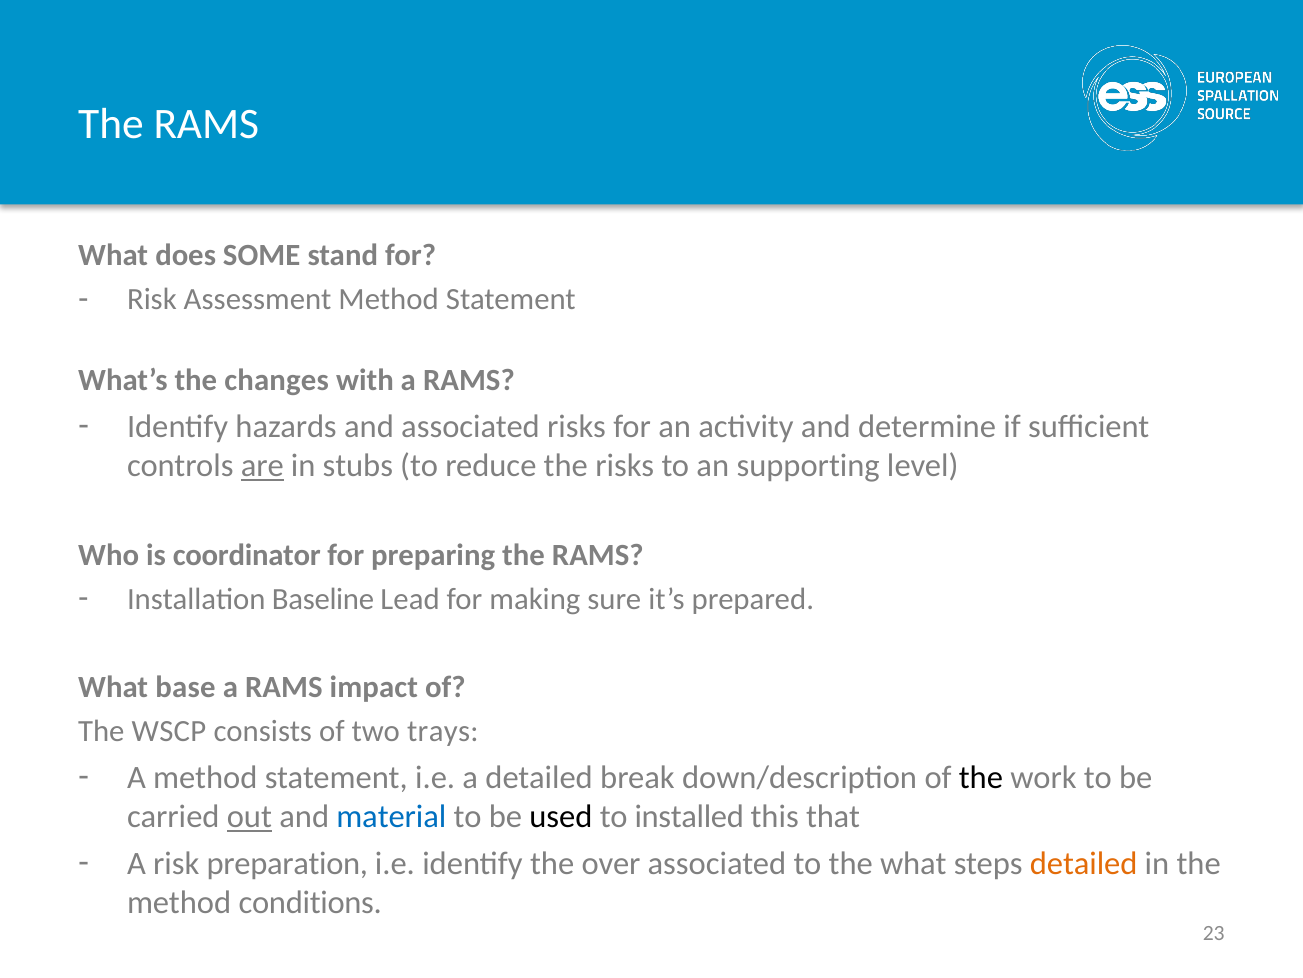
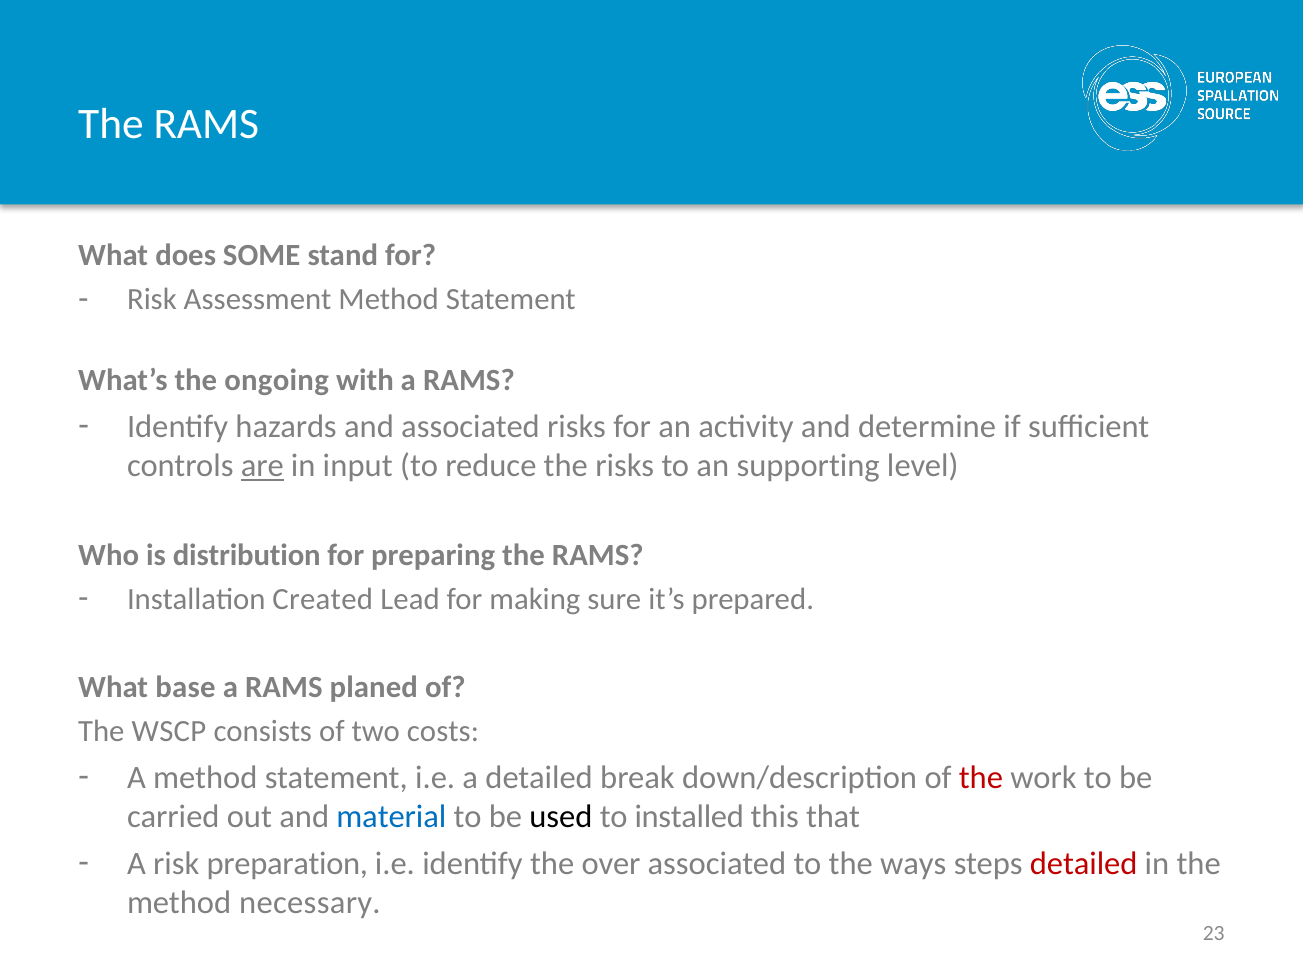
changes: changes -> ongoing
stubs: stubs -> input
coordinator: coordinator -> distribution
Baseline: Baseline -> Created
impact: impact -> planed
trays: trays -> costs
the at (981, 777) colour: black -> red
out underline: present -> none
the what: what -> ways
detailed at (1084, 863) colour: orange -> red
conditions: conditions -> necessary
